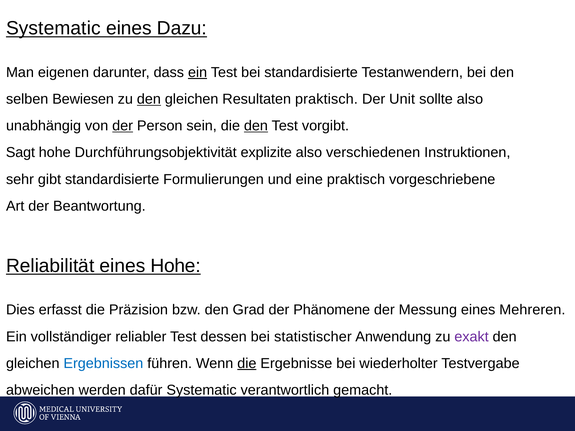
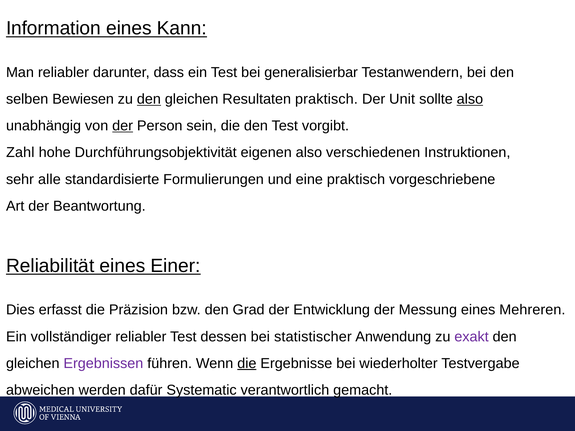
Systematic at (53, 28): Systematic -> Information
Dazu: Dazu -> Kann
Man eigenen: eigenen -> reliabler
ein at (198, 72) underline: present -> none
bei standardisierte: standardisierte -> generalisierbar
also at (470, 99) underline: none -> present
den at (256, 126) underline: present -> none
Sagt: Sagt -> Zahl
explizite: explizite -> eigenen
gibt: gibt -> alle
eines Hohe: Hohe -> Einer
Phänomene: Phänomene -> Entwicklung
Ergebnissen colour: blue -> purple
